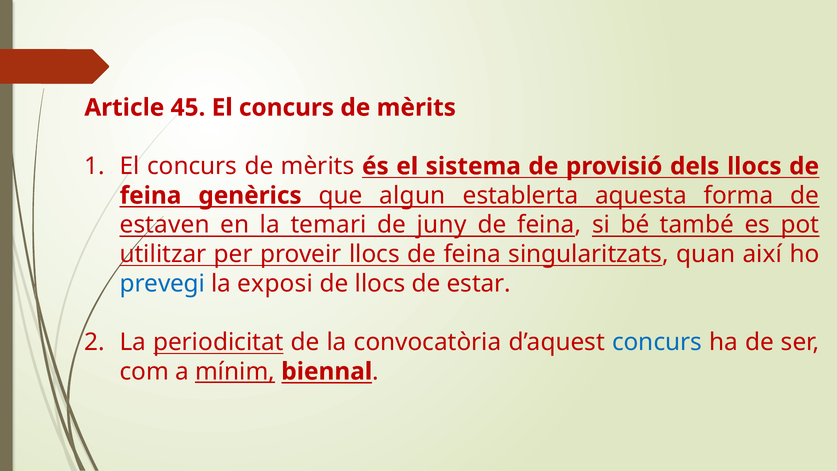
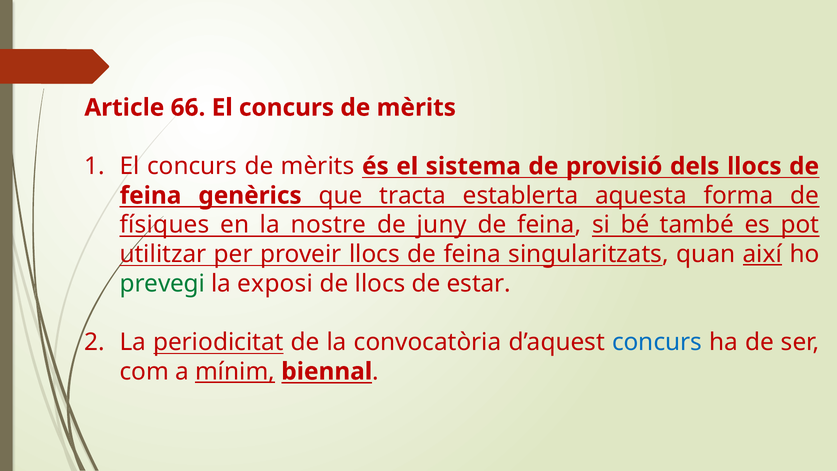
45: 45 -> 66
algun: algun -> tracta
estaven: estaven -> físiques
temari: temari -> nostre
així underline: none -> present
prevegi colour: blue -> green
